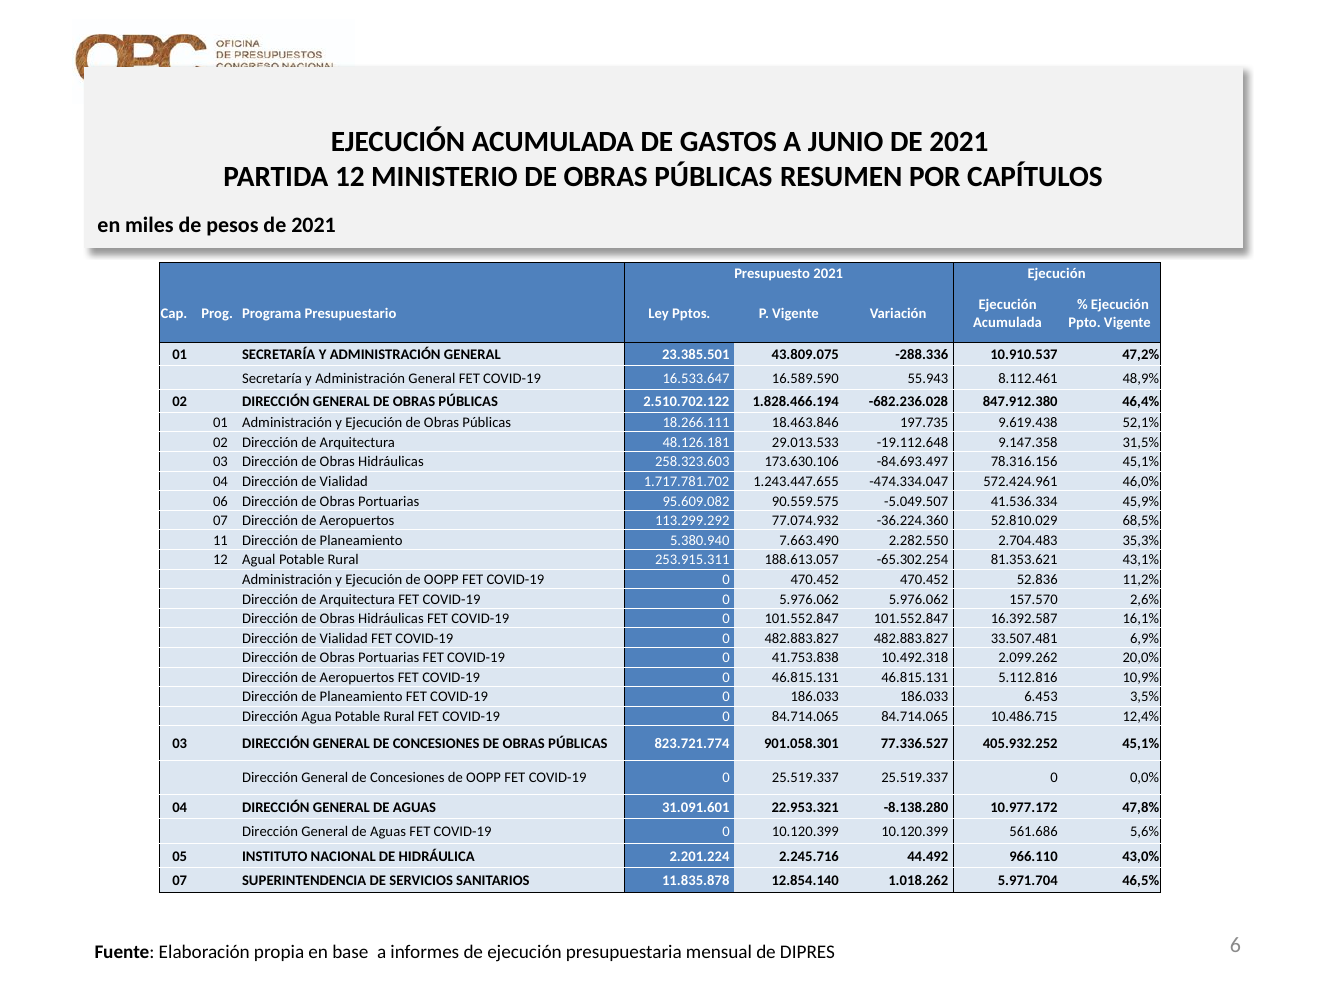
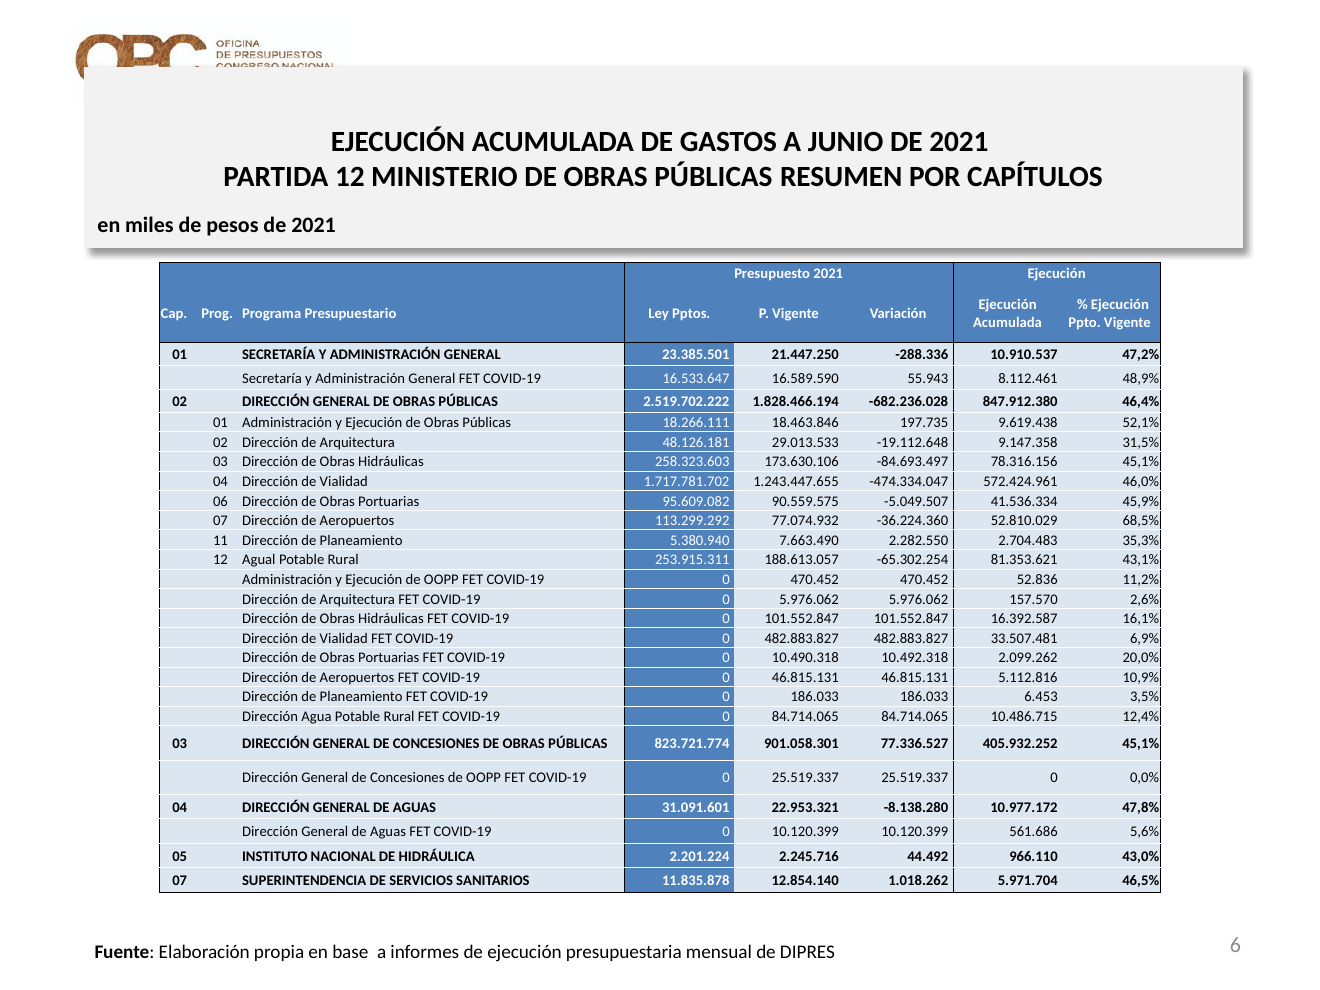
43.809.075: 43.809.075 -> 21.447.250
2.510.702.122: 2.510.702.122 -> 2.519.702.222
41.753.838: 41.753.838 -> 10.490.318
